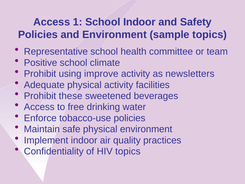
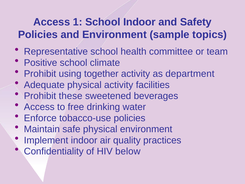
improve: improve -> together
newsletters: newsletters -> department
HIV topics: topics -> below
